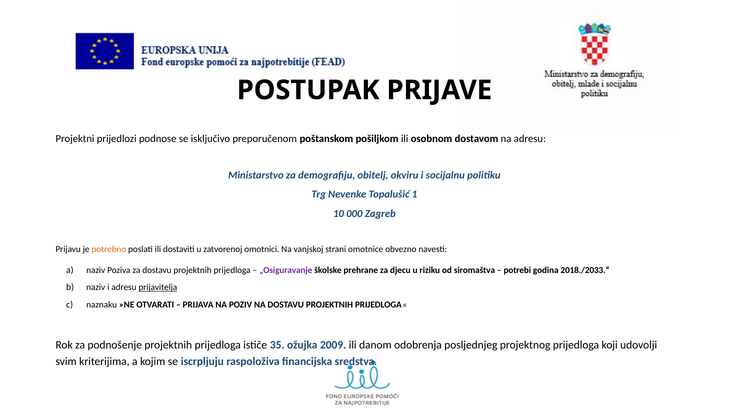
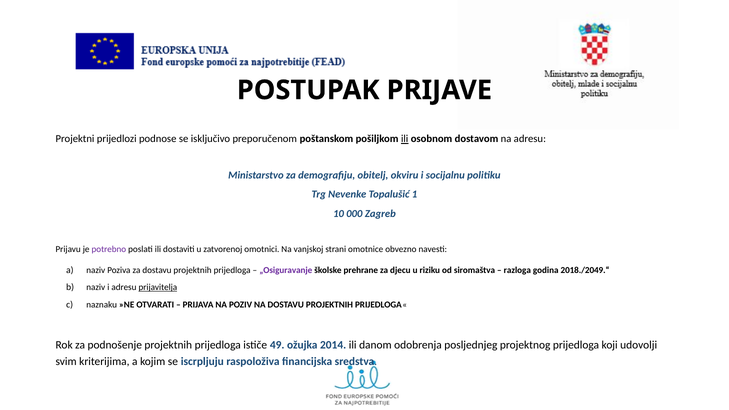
ili at (405, 139) underline: none -> present
potrebno colour: orange -> purple
potrebi: potrebi -> razloga
2018./2033.“: 2018./2033.“ -> 2018./2049.“
35: 35 -> 49
2009: 2009 -> 2014
